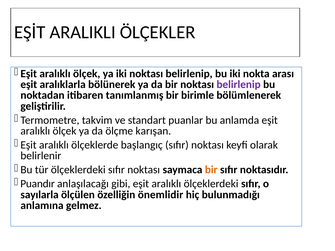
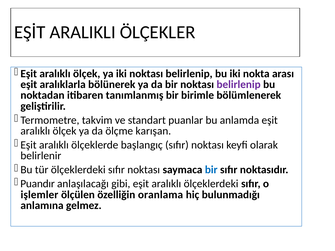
bir at (211, 170) colour: orange -> blue
sayılarla: sayılarla -> işlemler
önemlidir: önemlidir -> oranlama
